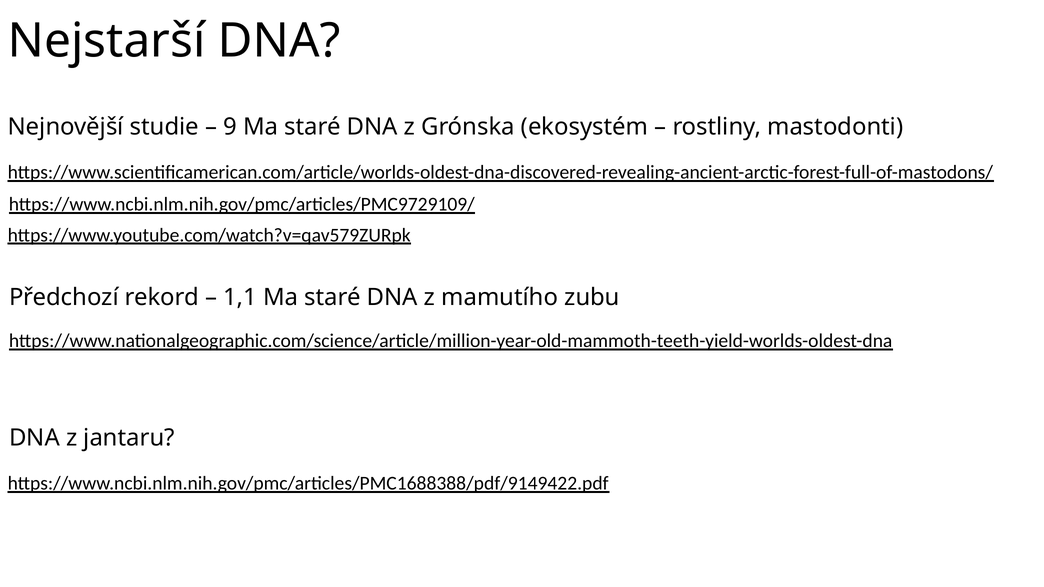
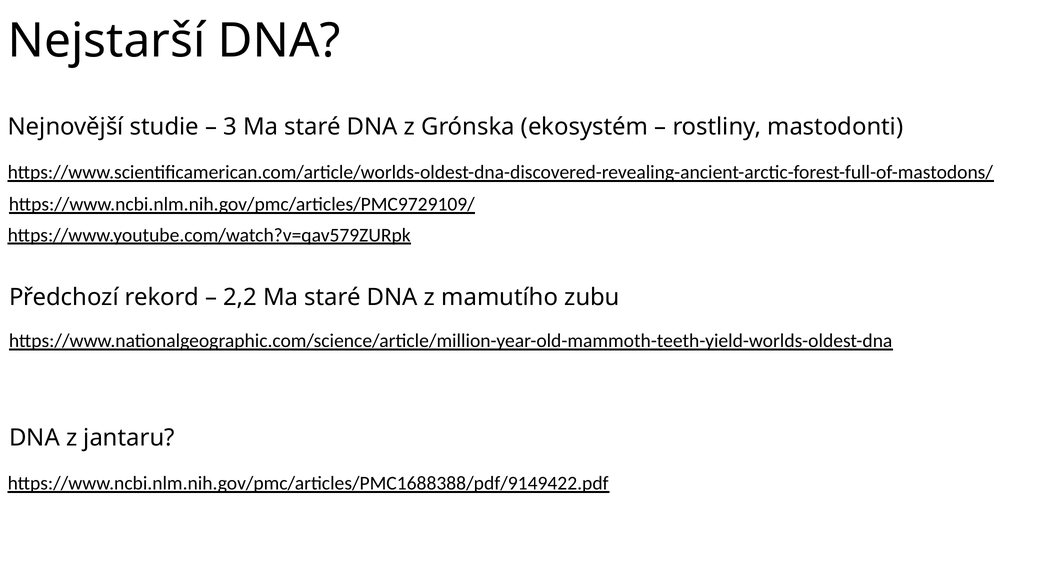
9: 9 -> 3
1,1: 1,1 -> 2,2
